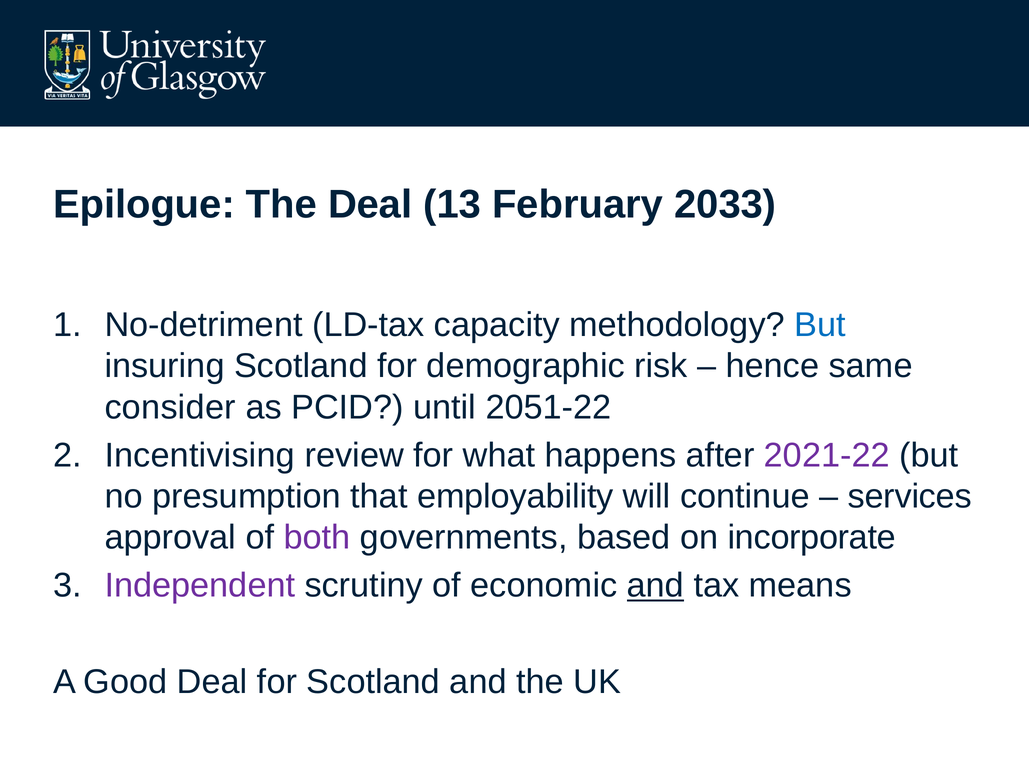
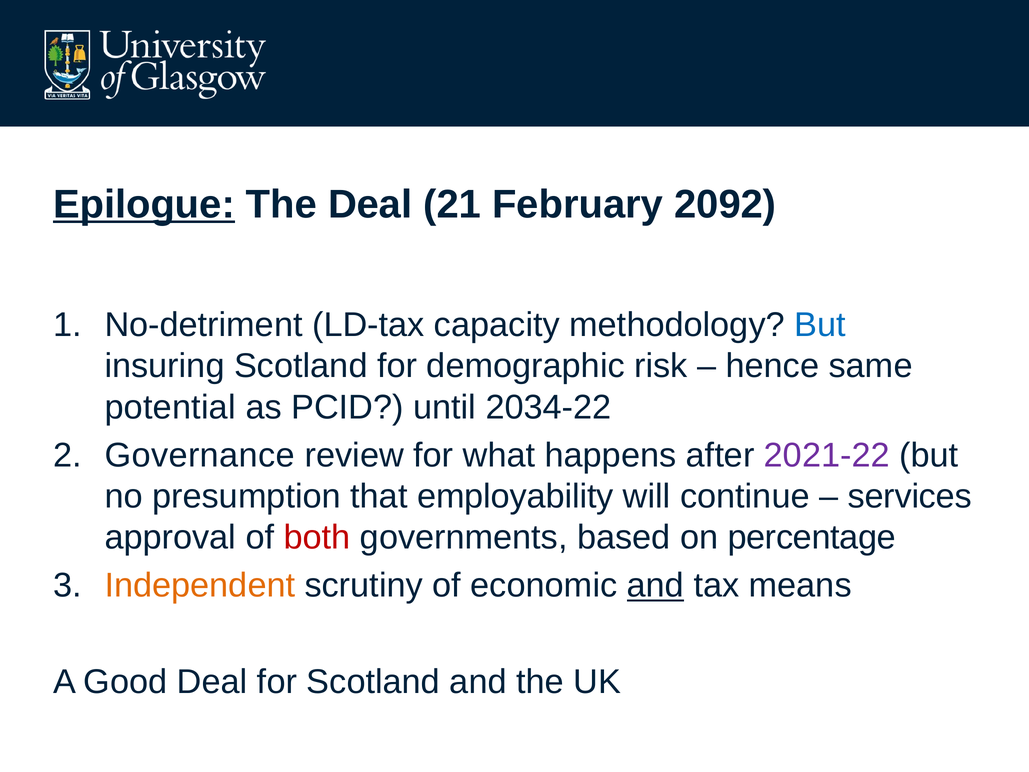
Epilogue underline: none -> present
13: 13 -> 21
2033: 2033 -> 2092
consider: consider -> potential
2051-22: 2051-22 -> 2034-22
Incentivising: Incentivising -> Governance
both colour: purple -> red
incorporate: incorporate -> percentage
Independent colour: purple -> orange
